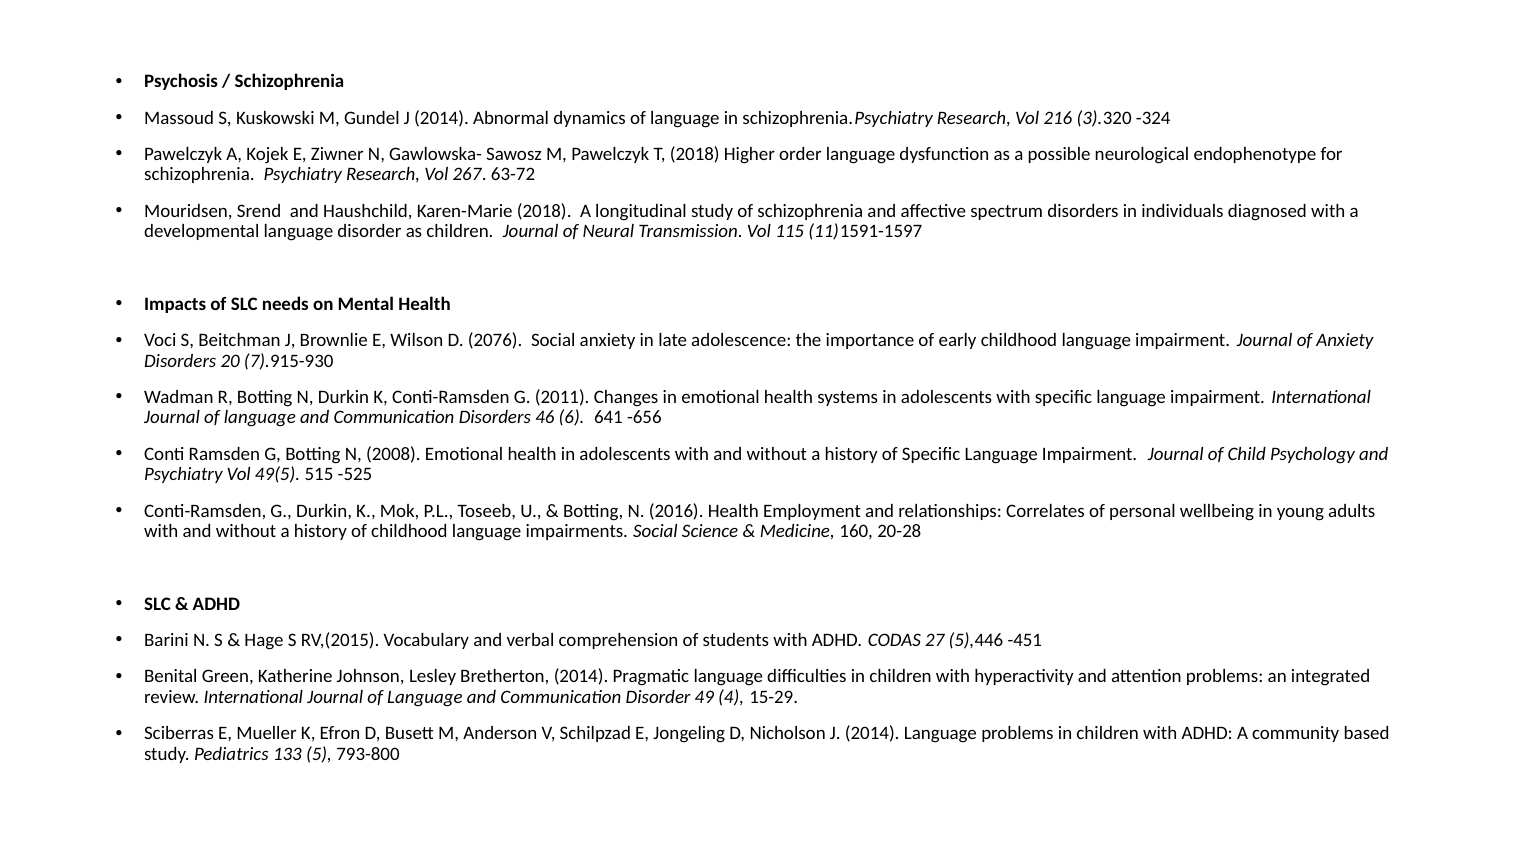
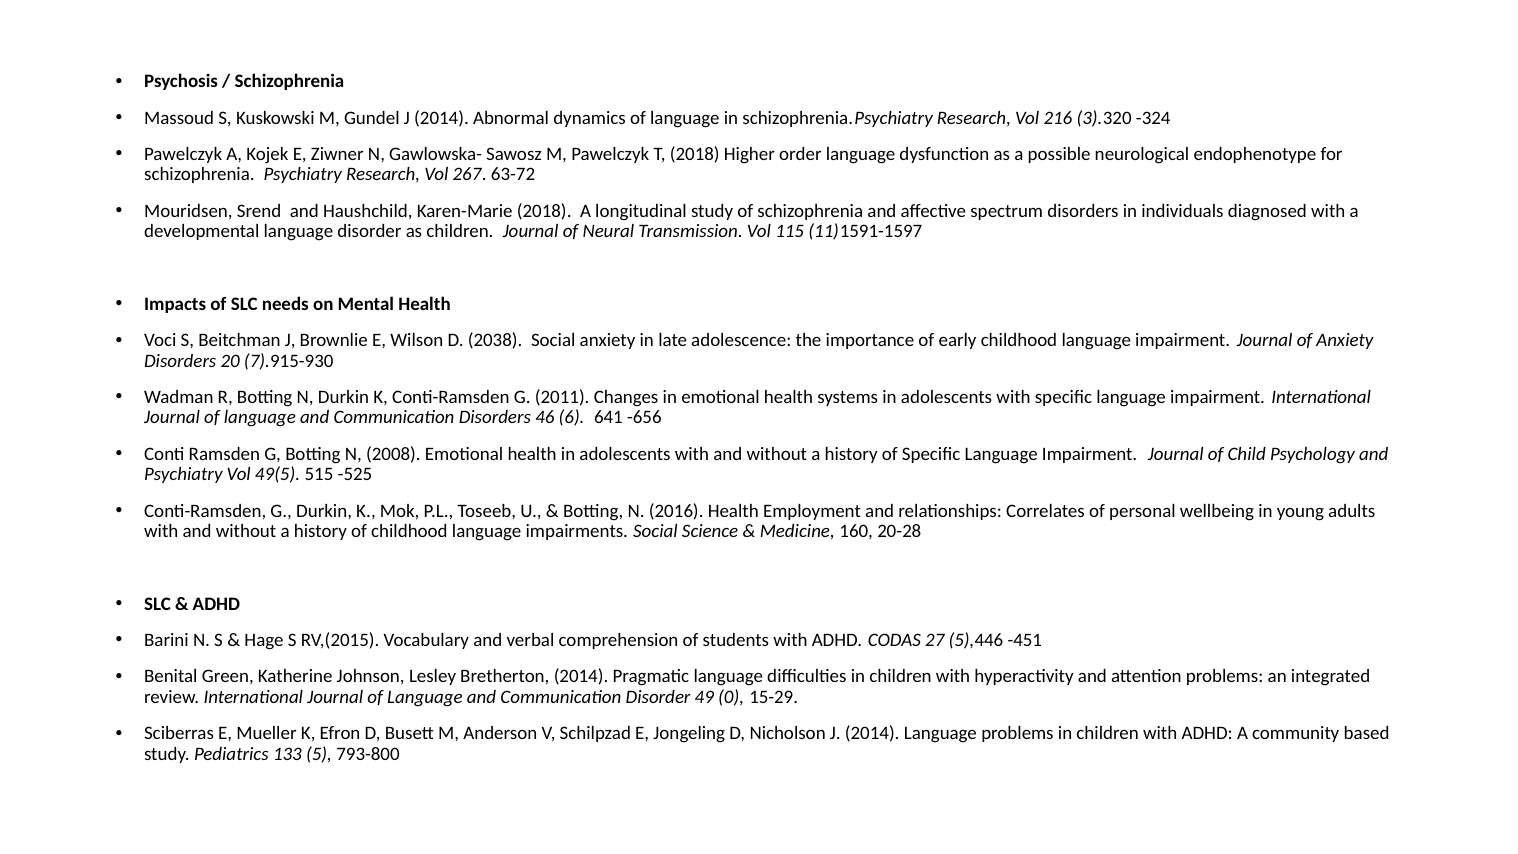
2076: 2076 -> 2038
4: 4 -> 0
